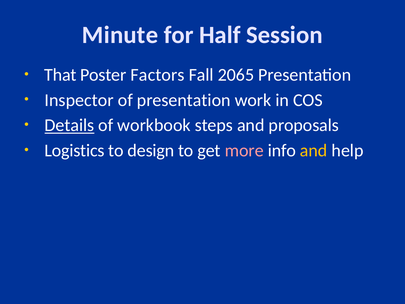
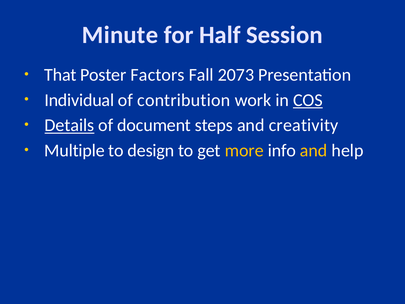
2065: 2065 -> 2073
Inspector: Inspector -> Individual
of presentation: presentation -> contribution
COS underline: none -> present
workbook: workbook -> document
proposals: proposals -> creativity
Logistics: Logistics -> Multiple
more colour: pink -> yellow
